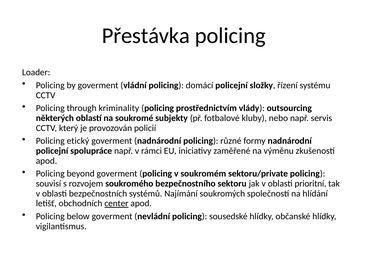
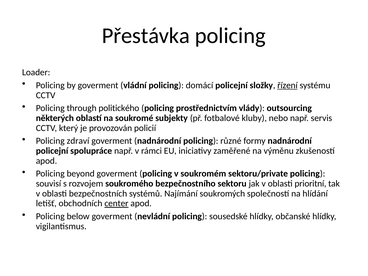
řízení underline: none -> present
kriminality: kriminality -> politického
etický: etický -> zdraví
